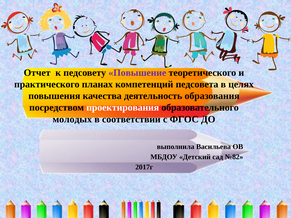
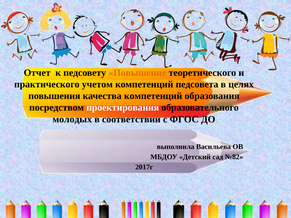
Повышение colour: purple -> orange
планах: планах -> учетом
качества деятельность: деятельность -> компетенций
